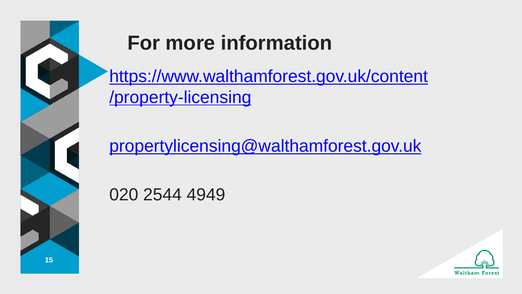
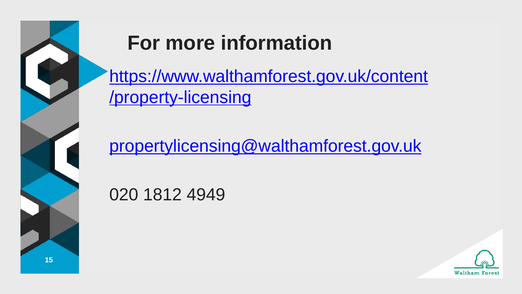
2544: 2544 -> 1812
